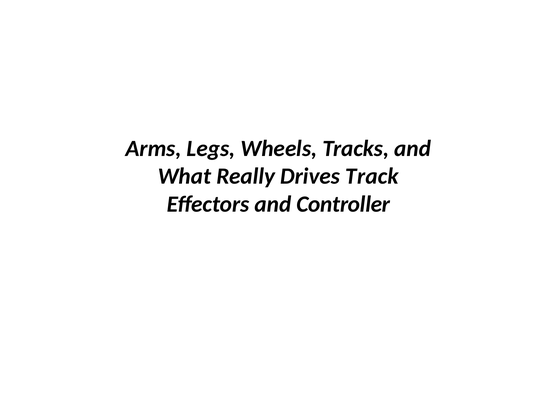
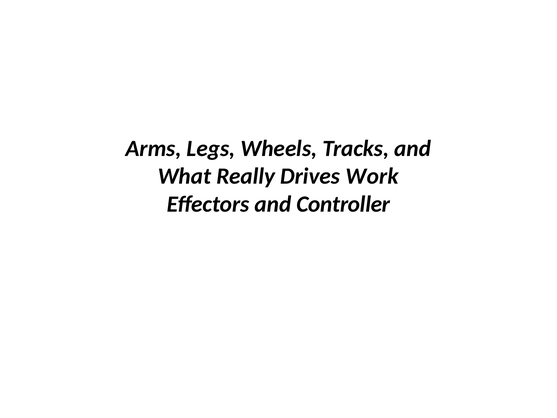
Track: Track -> Work
